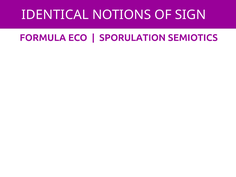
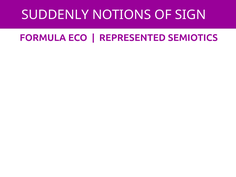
IDENTICAL: IDENTICAL -> SUDDENLY
SPORULATION: SPORULATION -> REPRESENTED
